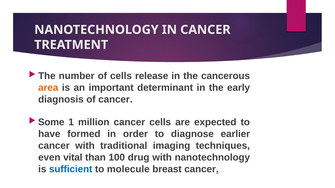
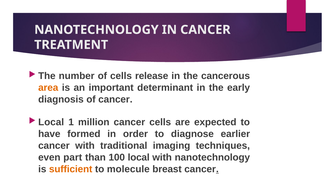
Some at (51, 123): Some -> Local
vital: vital -> part
100 drug: drug -> local
sufficient colour: blue -> orange
